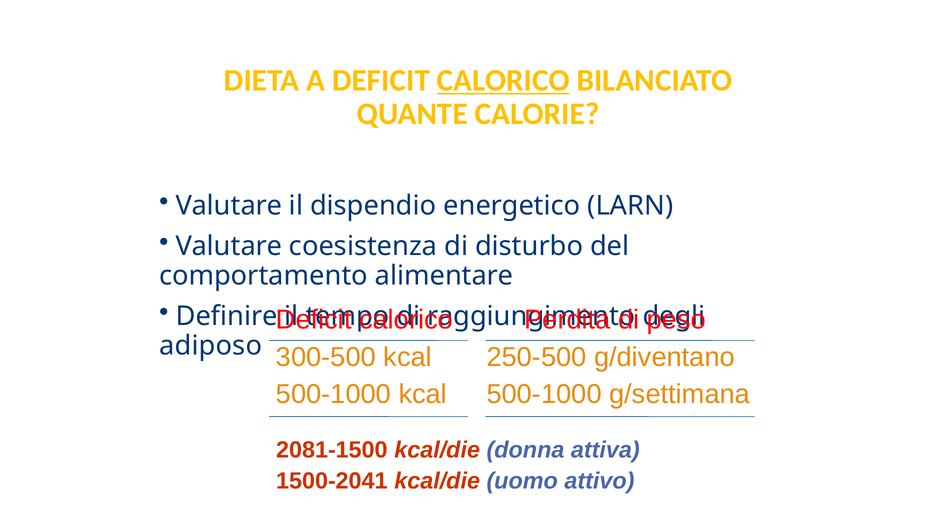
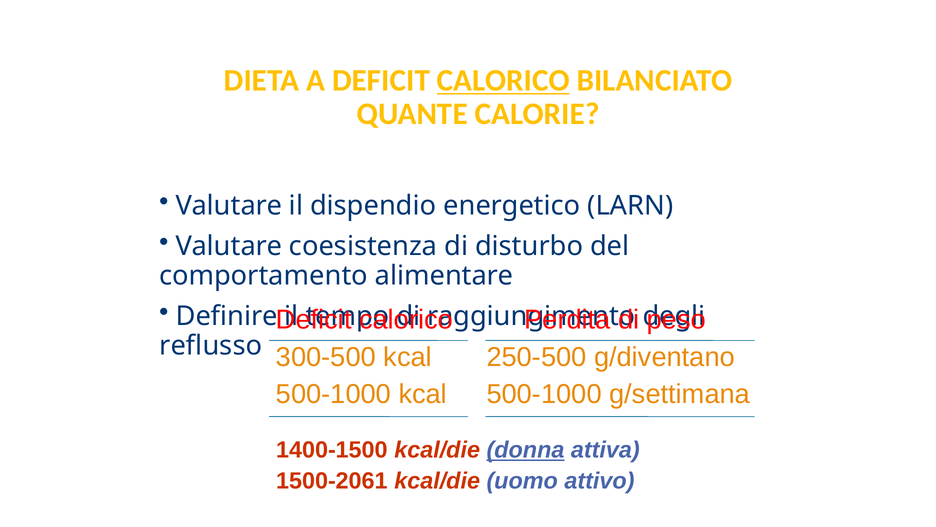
adiposo: adiposo -> reflusso
2081-1500: 2081-1500 -> 1400-1500
donna underline: none -> present
1500-2041: 1500-2041 -> 1500-2061
